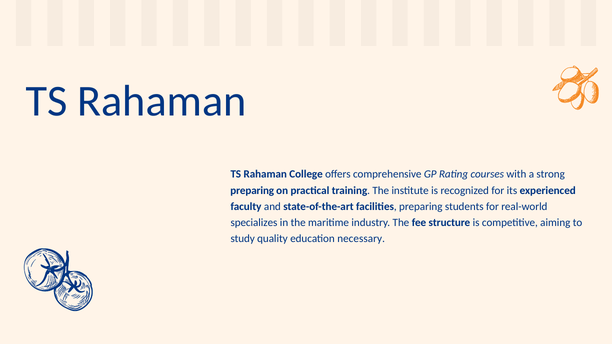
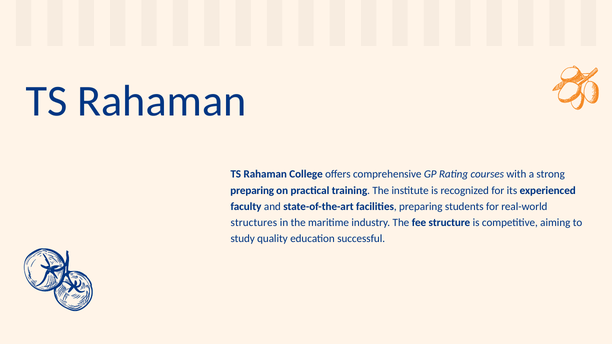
specializes: specializes -> structures
necessary: necessary -> successful
